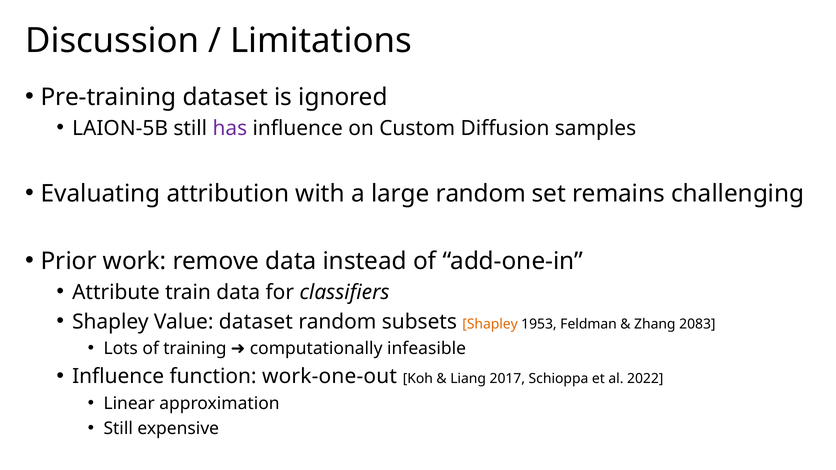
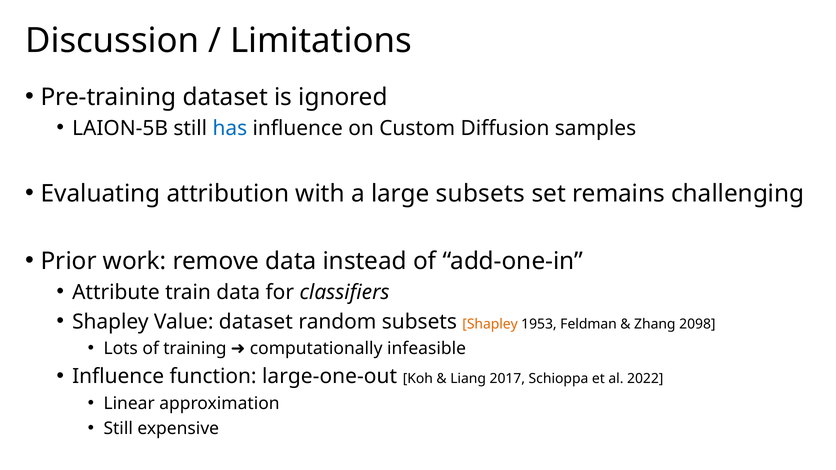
has colour: purple -> blue
large random: random -> subsets
2083: 2083 -> 2098
work-one-out: work-one-out -> large-one-out
